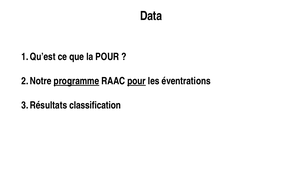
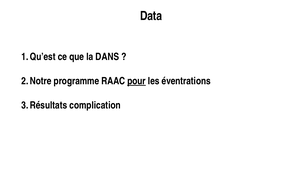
la POUR: POUR -> DANS
programme underline: present -> none
classification: classification -> complication
